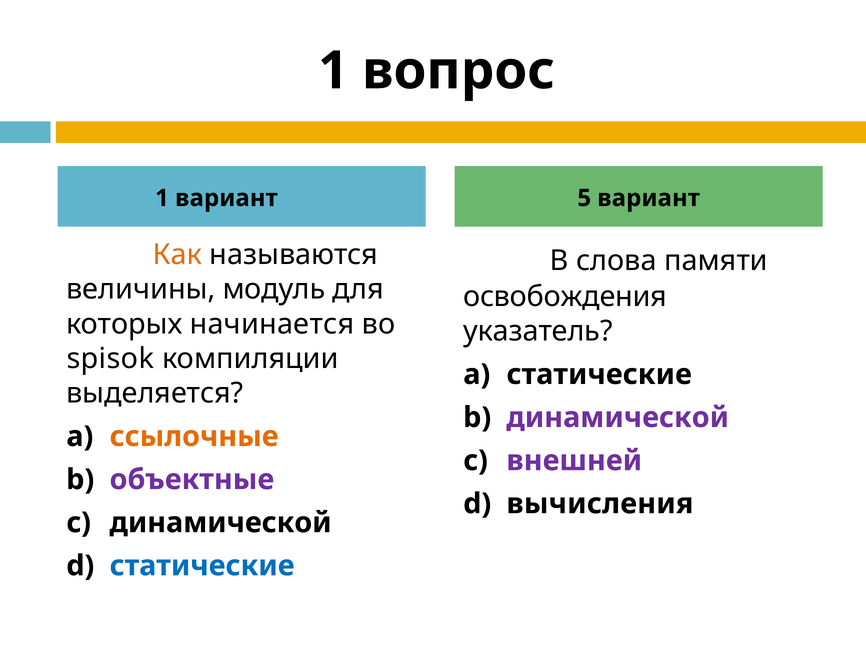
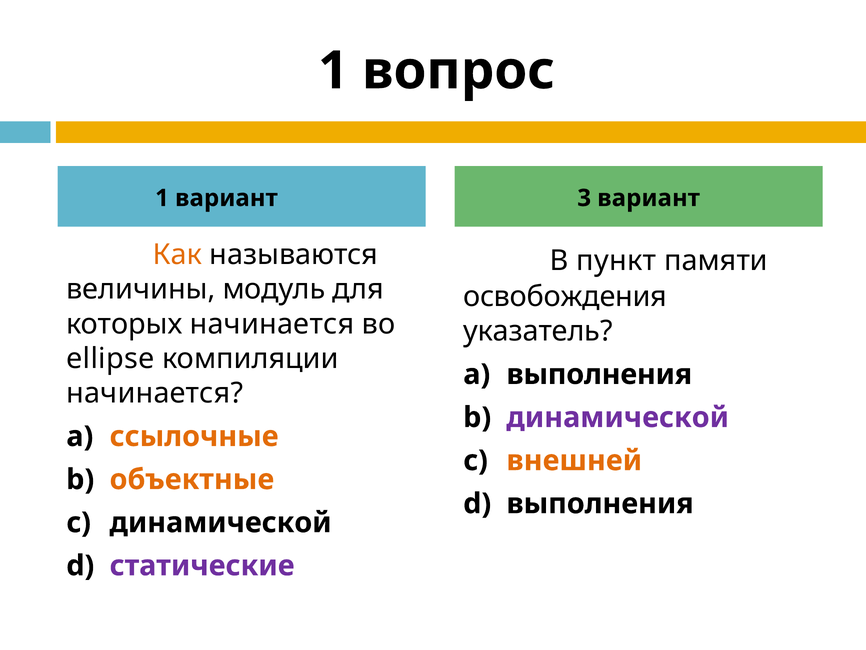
5: 5 -> 3
слова: слова -> пункт
spisok: spisok -> ellipse
статические at (599, 374): статические -> выполнения
выделяется at (155, 393): выделяется -> начинается
внешней colour: purple -> orange
объектные colour: purple -> orange
вычисления at (600, 503): вычисления -> выполнения
статические at (202, 565) colour: blue -> purple
